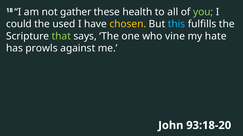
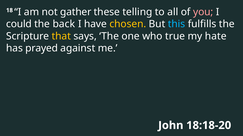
health: health -> telling
you colour: light green -> pink
used: used -> back
that colour: light green -> yellow
vine: vine -> true
prowls: prowls -> prayed
93:18-20: 93:18-20 -> 18:18-20
